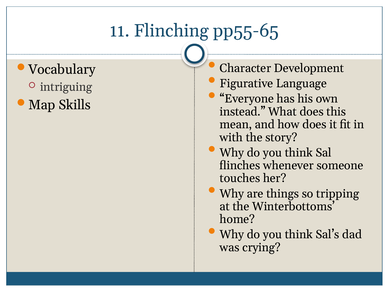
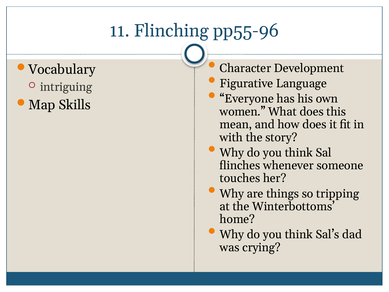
pp55-65: pp55-65 -> pp55-96
instead: instead -> women
